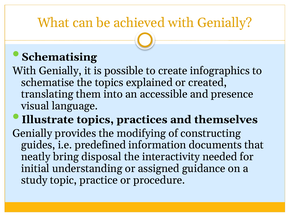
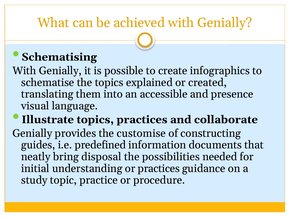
themselves: themselves -> collaborate
modifying: modifying -> customise
interactivity: interactivity -> possibilities
or assigned: assigned -> practices
